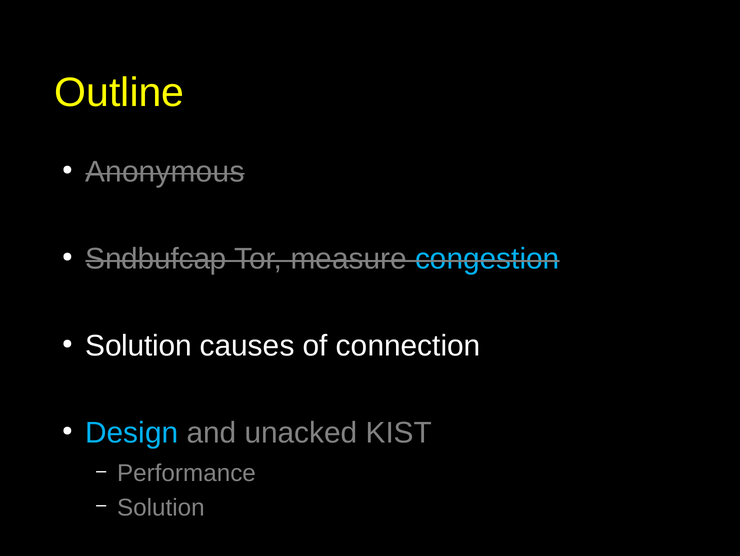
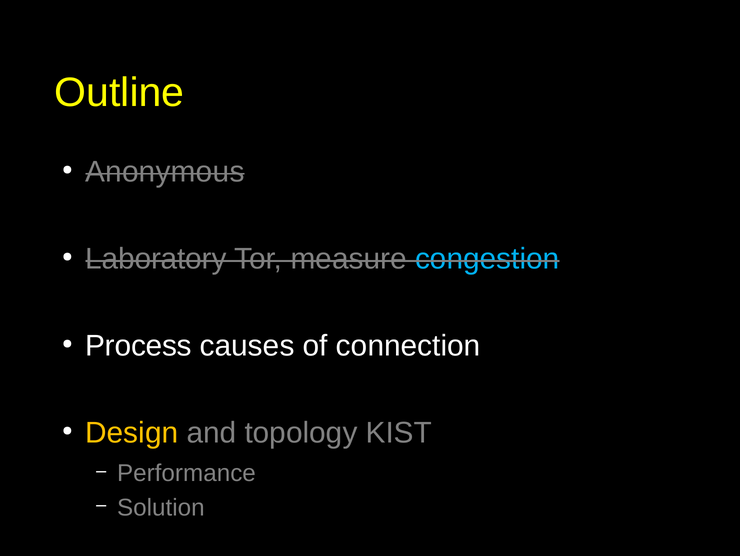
Sndbufcap: Sndbufcap -> Laboratory
Solution at (139, 346): Solution -> Process
Design colour: light blue -> yellow
unacked: unacked -> topology
